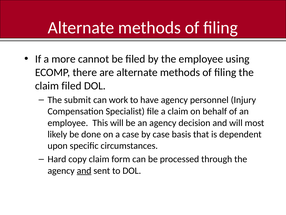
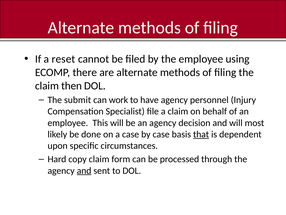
more: more -> reset
claim filed: filed -> then
that underline: none -> present
